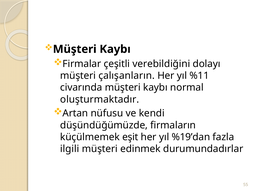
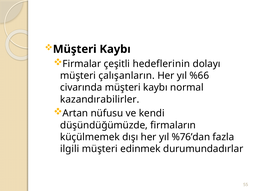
verebildiğini: verebildiğini -> hedeflerinin
%11: %11 -> %66
oluşturmaktadır: oluşturmaktadır -> kazandırabilirler
eşit: eşit -> dışı
%19’dan: %19’dan -> %76’dan
